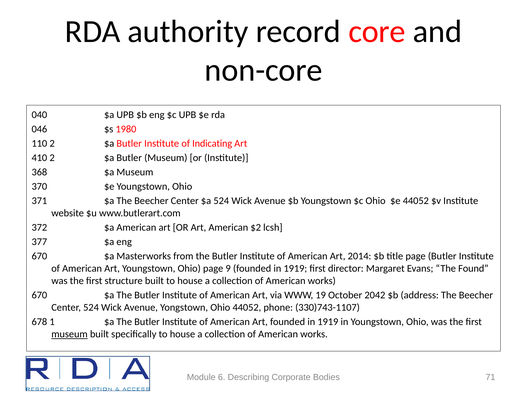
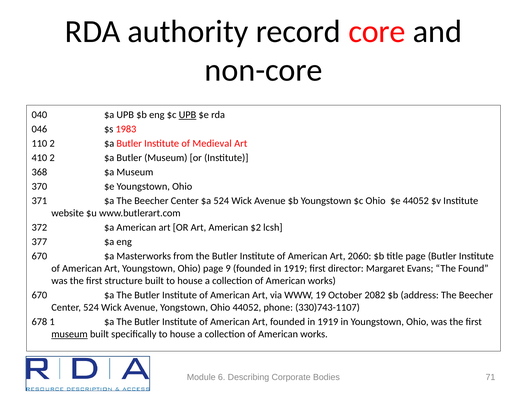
UPB at (187, 115) underline: none -> present
1980: 1980 -> 1983
Indicating: Indicating -> Medieval
2014: 2014 -> 2060
2042: 2042 -> 2082
